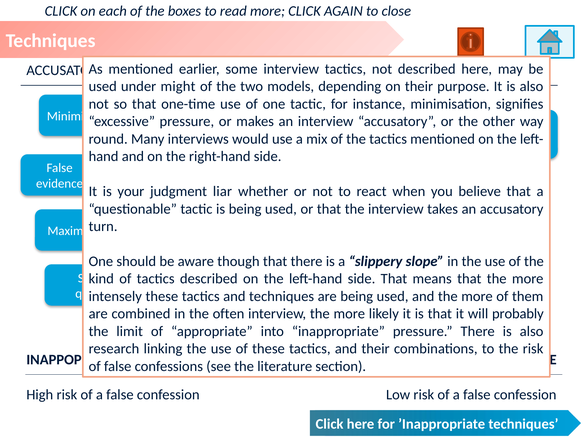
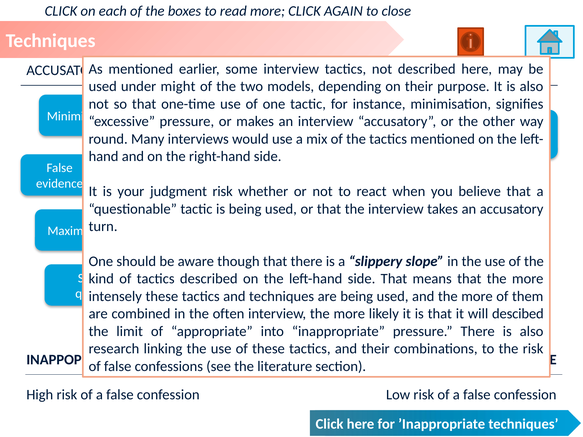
judgment liar: liar -> risk
probably: probably -> descibed
